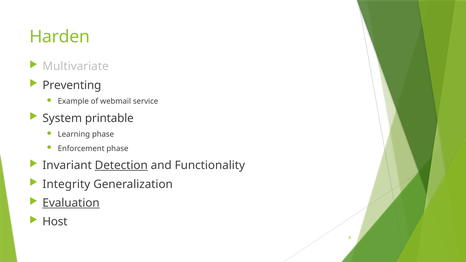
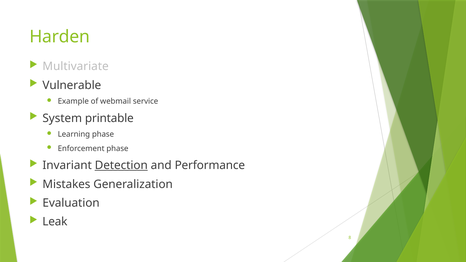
Preventing: Preventing -> Vulnerable
Functionality: Functionality -> Performance
Integrity: Integrity -> Mistakes
Evaluation underline: present -> none
Host: Host -> Leak
